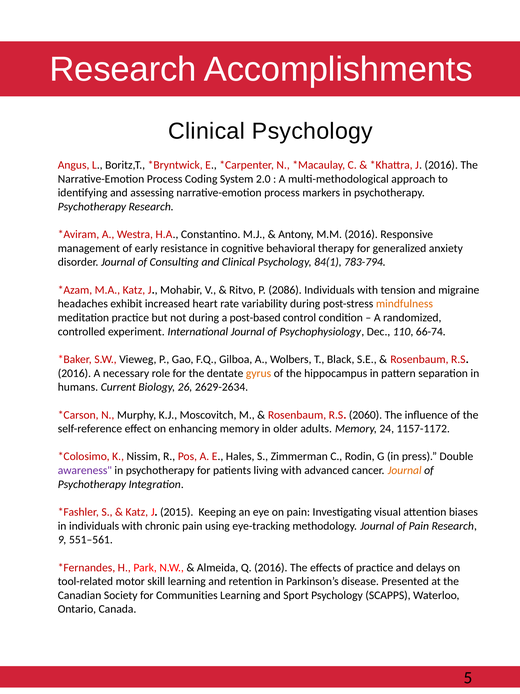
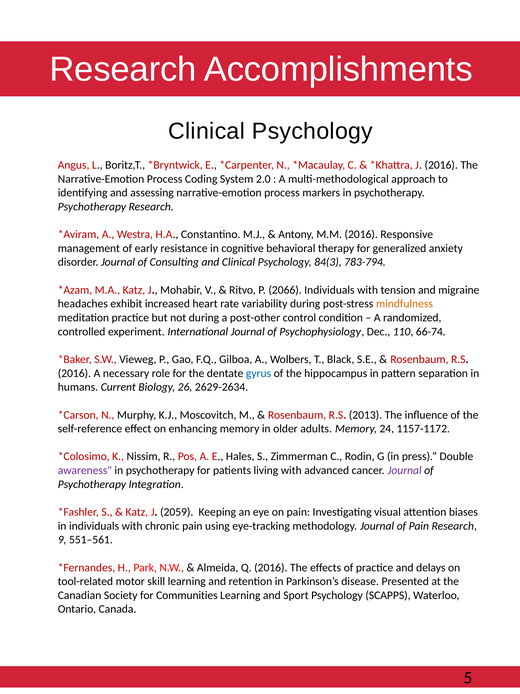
84(1: 84(1 -> 84(3
2086: 2086 -> 2066
post-based: post-based -> post-other
gyrus colour: orange -> blue
2060: 2060 -> 2013
Journal at (405, 470) colour: orange -> purple
2015: 2015 -> 2059
